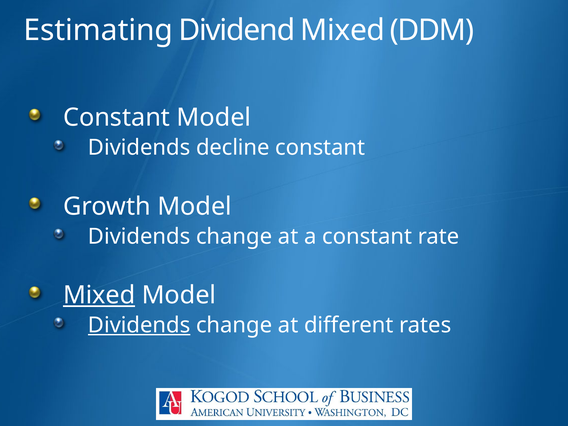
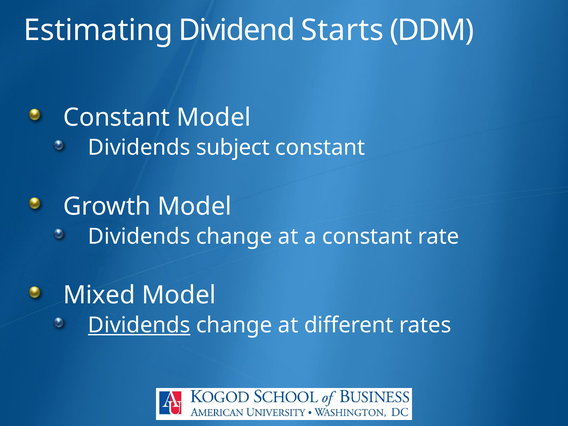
Dividend Mixed: Mixed -> Starts
decline: decline -> subject
Mixed at (99, 295) underline: present -> none
